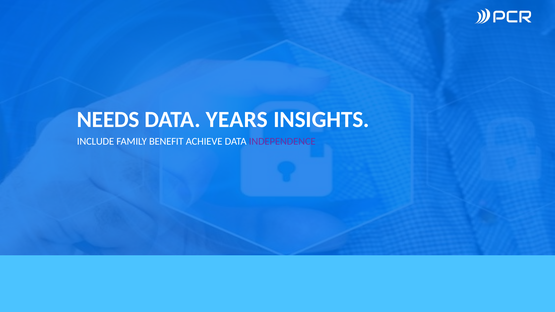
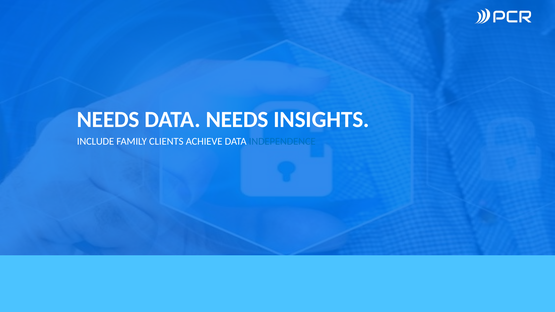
DATA YEARS: YEARS -> NEEDS
BENEFIT: BENEFIT -> CLIENTS
INDEPENDENCE colour: purple -> blue
